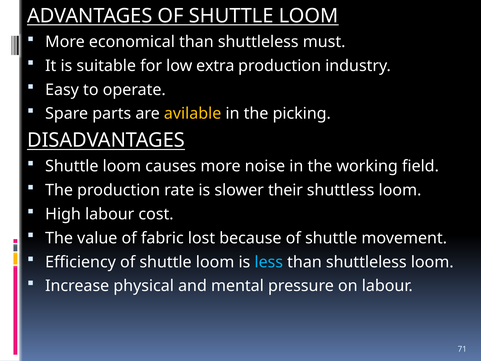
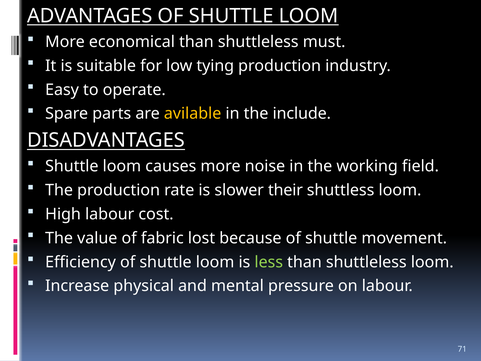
extra: extra -> tying
picking: picking -> include
less colour: light blue -> light green
